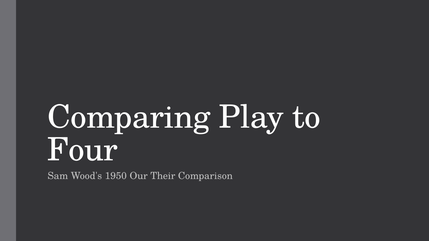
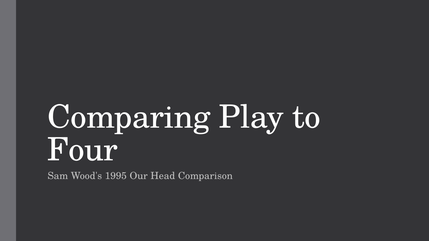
1950: 1950 -> 1995
Their: Their -> Head
